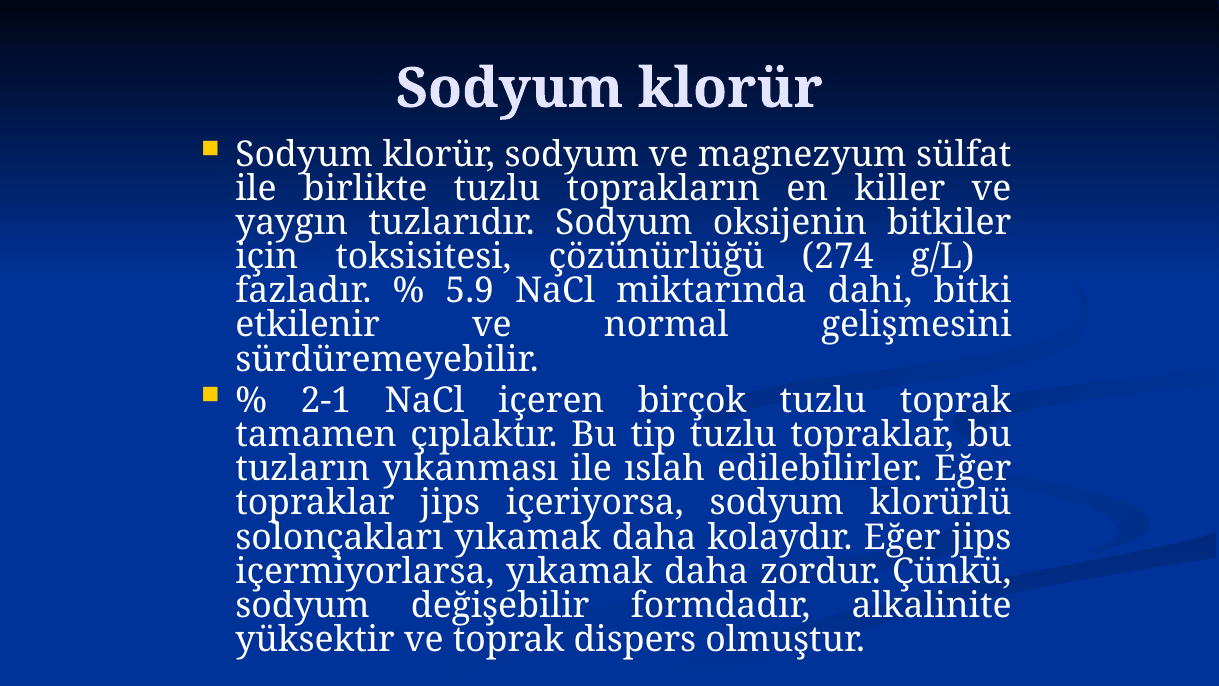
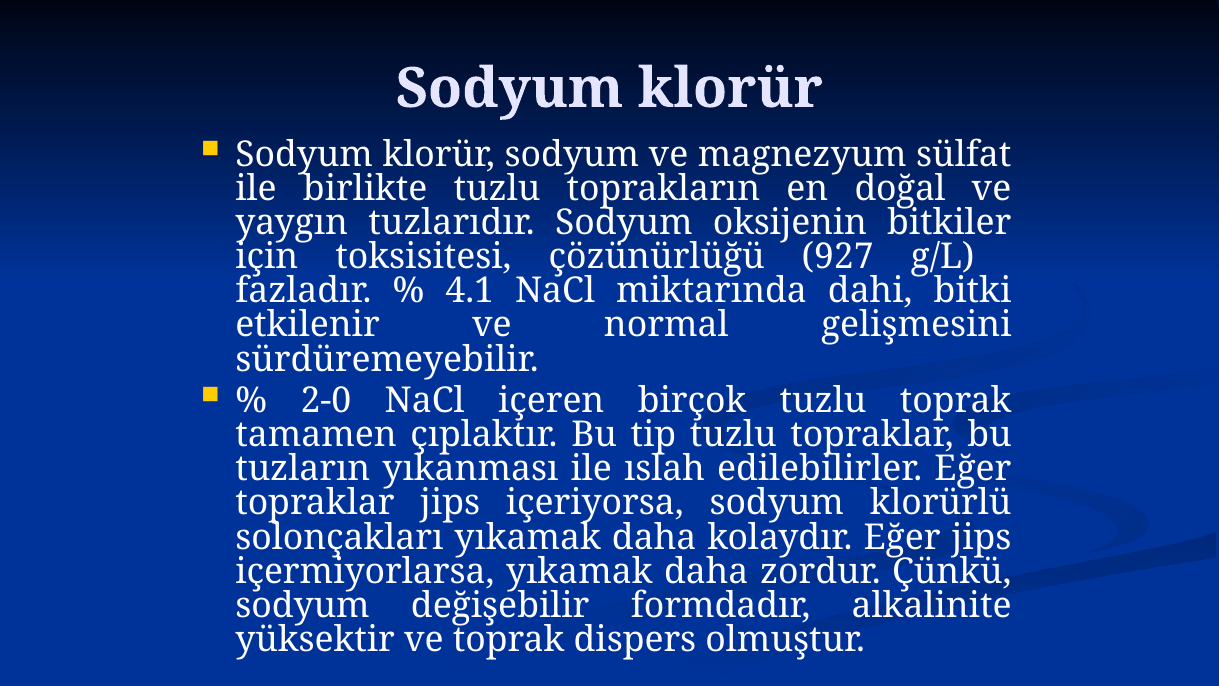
killer: killer -> doğal
274: 274 -> 927
5.9: 5.9 -> 4.1
2-1: 2-1 -> 2-0
